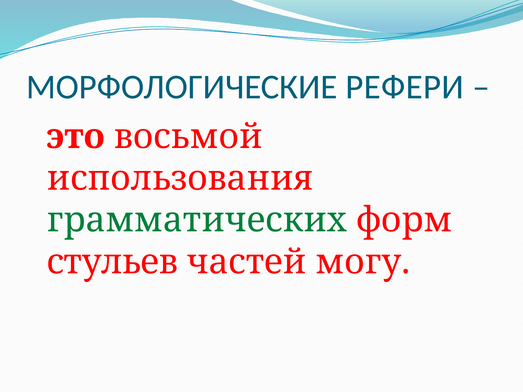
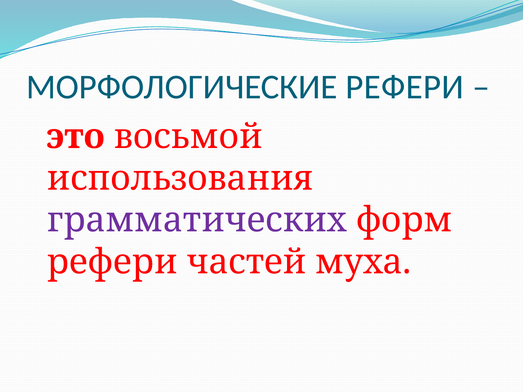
грамматических colour: green -> purple
стульев at (112, 262): стульев -> рефери
могу: могу -> муха
